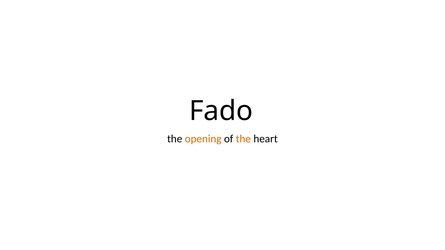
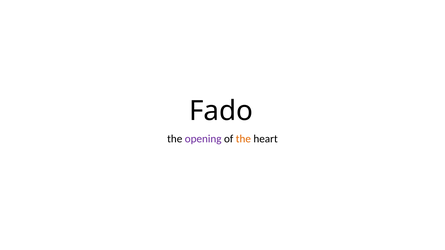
opening colour: orange -> purple
